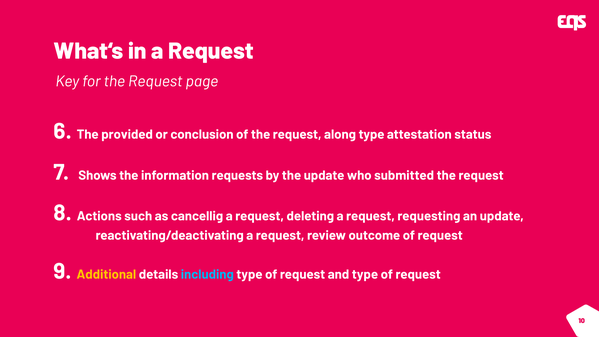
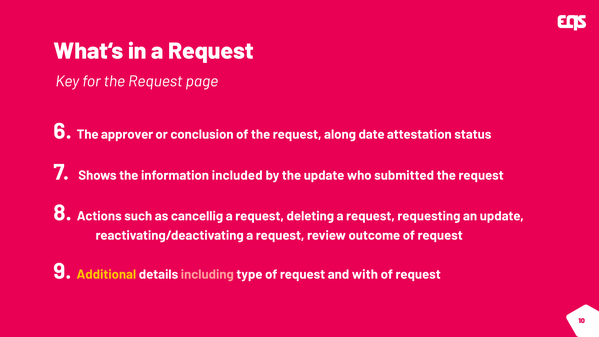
provided: provided -> approver
along type: type -> date
requests: requests -> included
including colour: light blue -> pink
and type: type -> with
